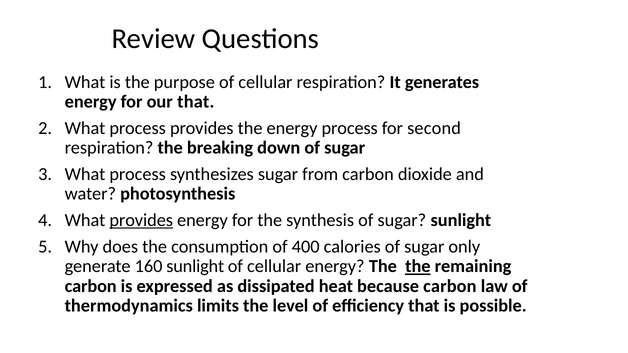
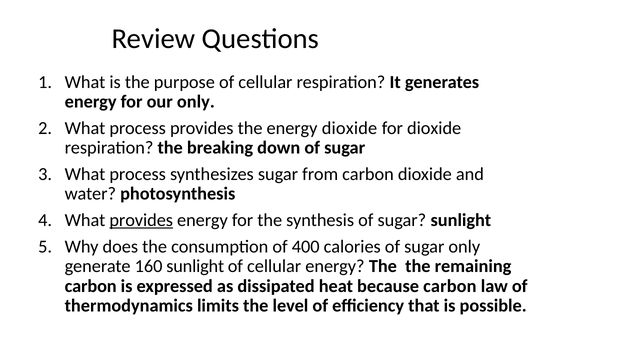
our that: that -> only
energy process: process -> dioxide
for second: second -> dioxide
the at (418, 267) underline: present -> none
